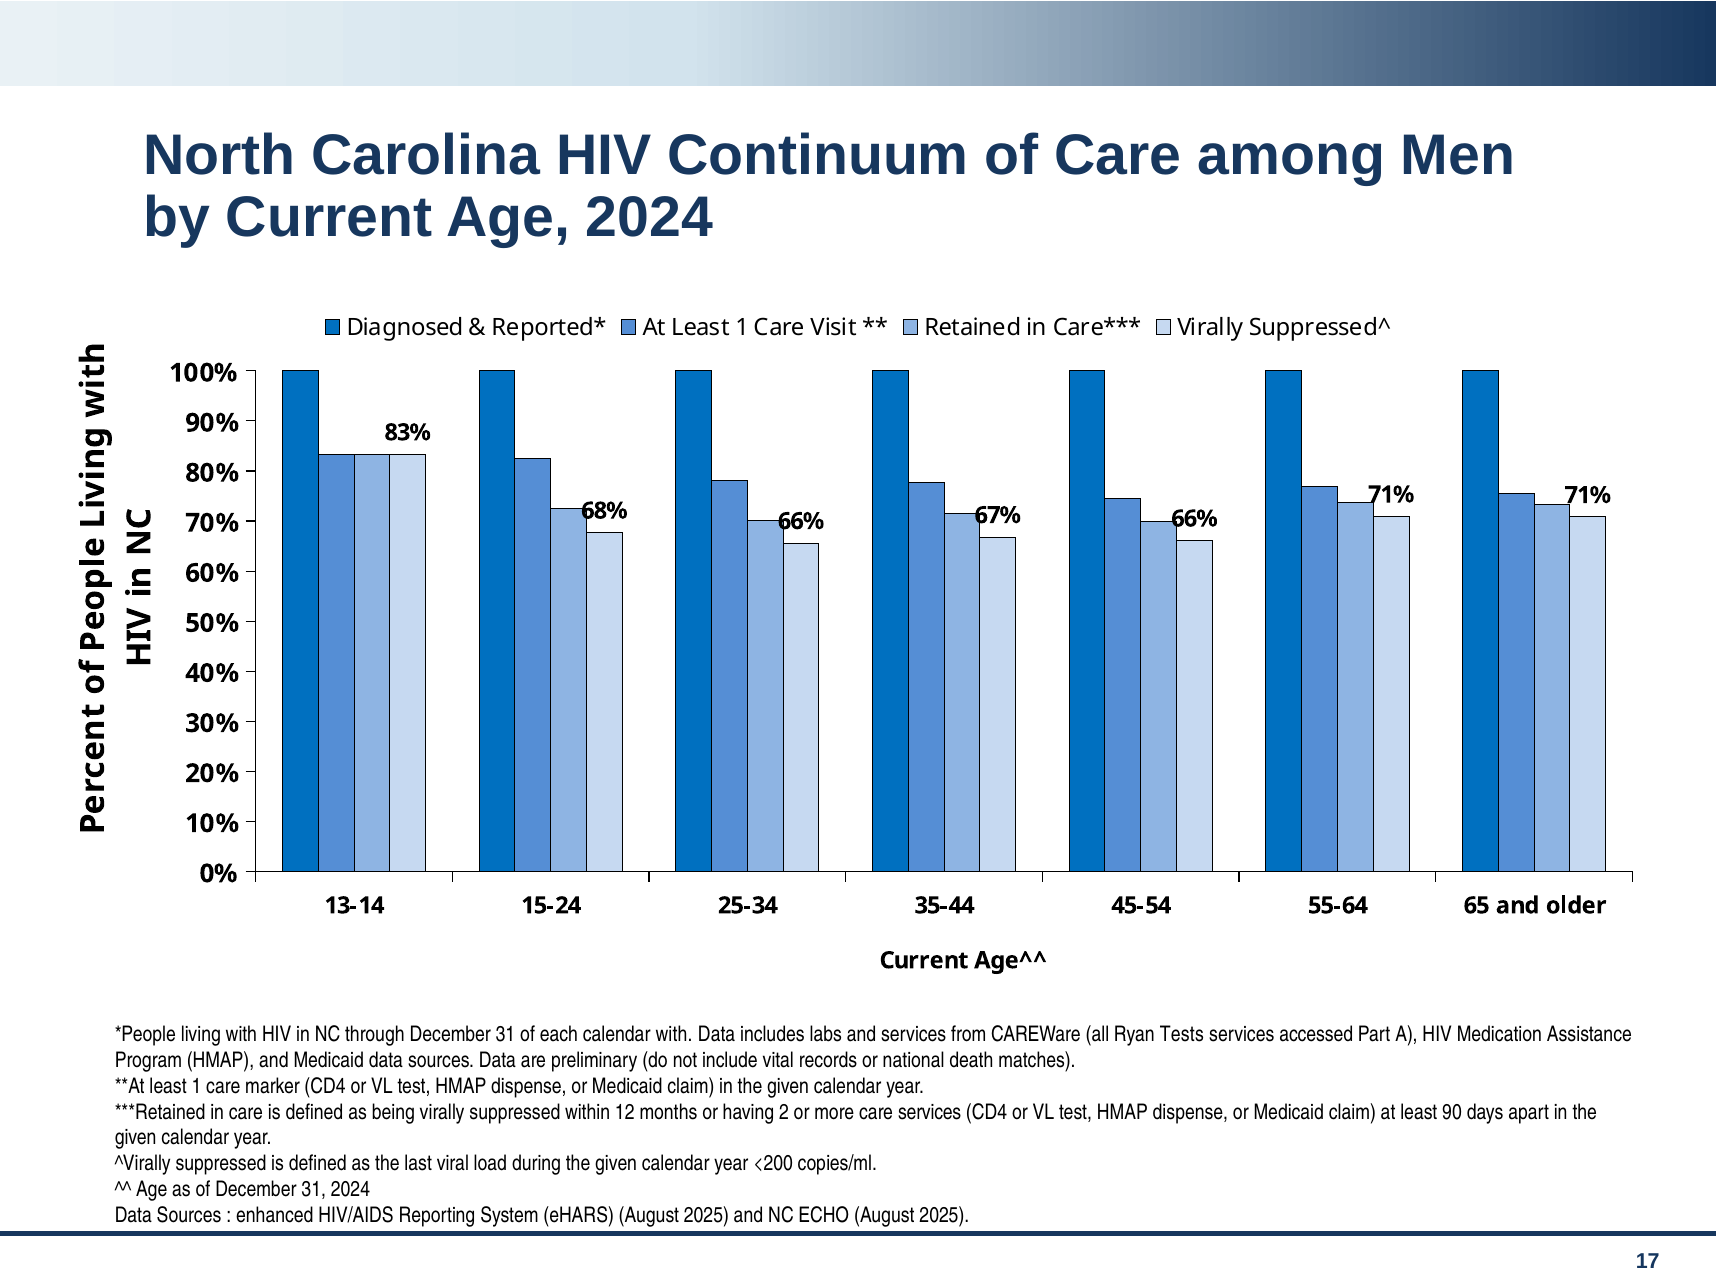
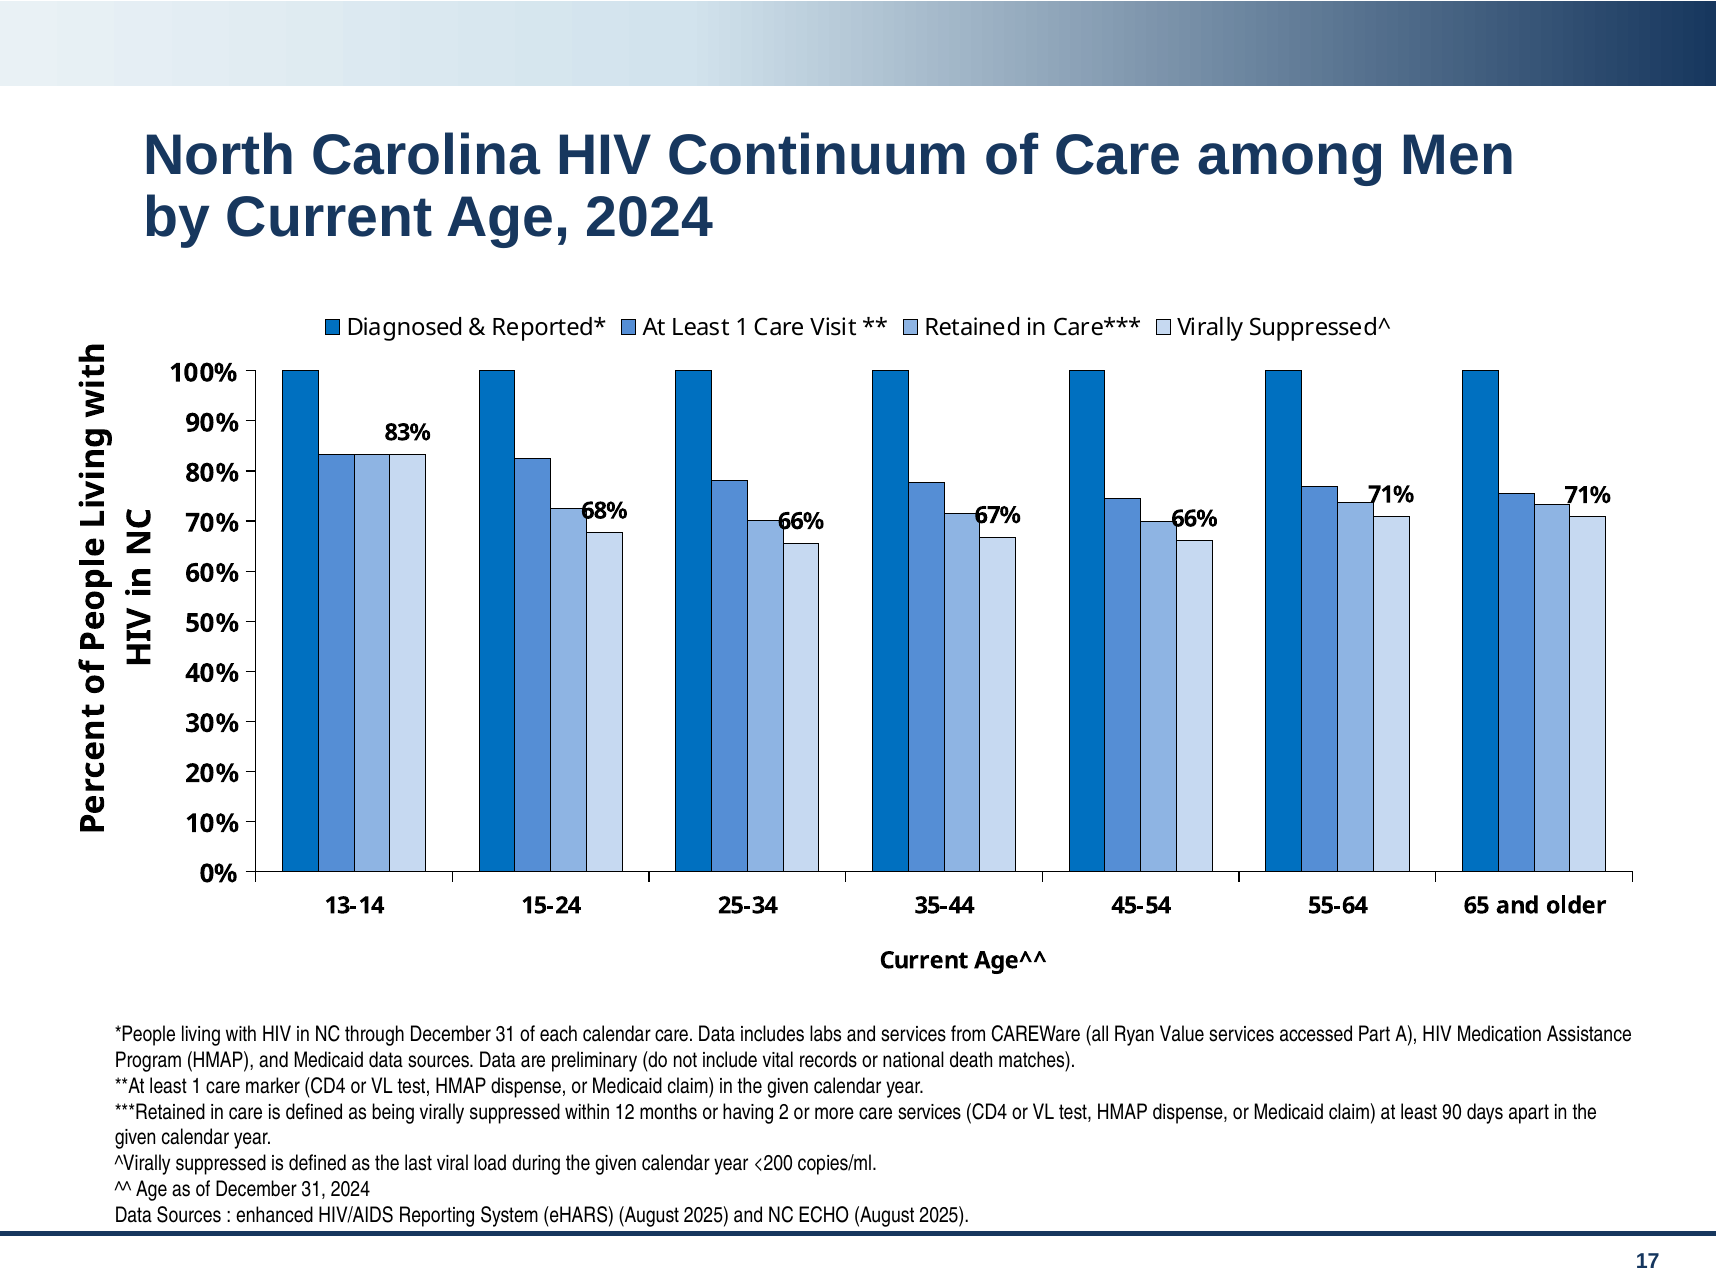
calendar with: with -> care
Tests: Tests -> Value
